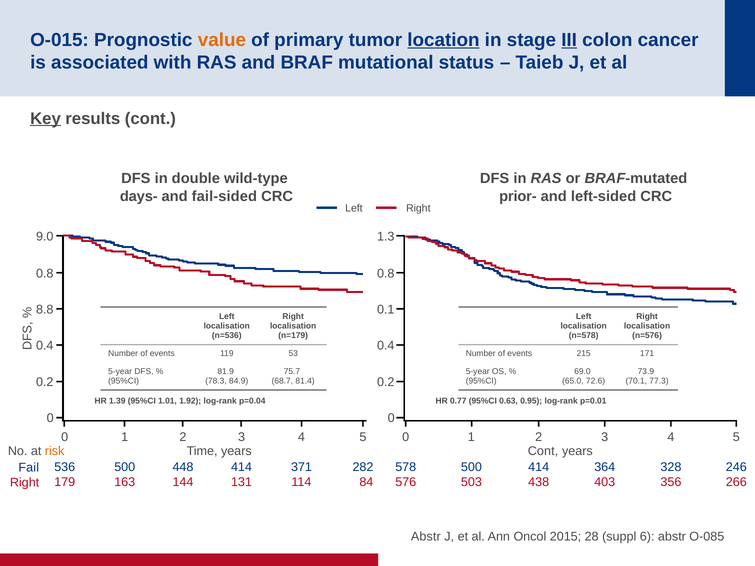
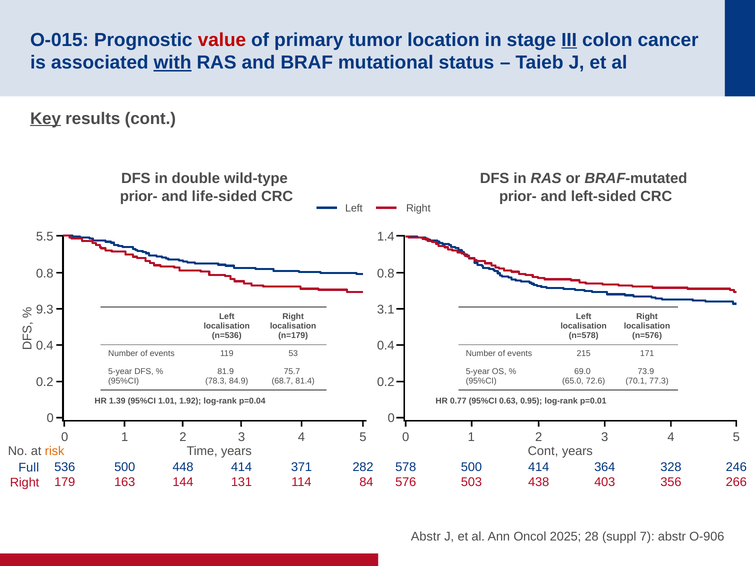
value colour: orange -> red
location underline: present -> none
with underline: none -> present
days- at (139, 196): days- -> prior-
fail-sided: fail-sided -> life-sided
9.0: 9.0 -> 5.5
1.3: 1.3 -> 1.4
8.8: 8.8 -> 9.3
0.1: 0.1 -> 3.1
Fail: Fail -> Full
2015: 2015 -> 2025
6: 6 -> 7
O-085: O-085 -> O-906
